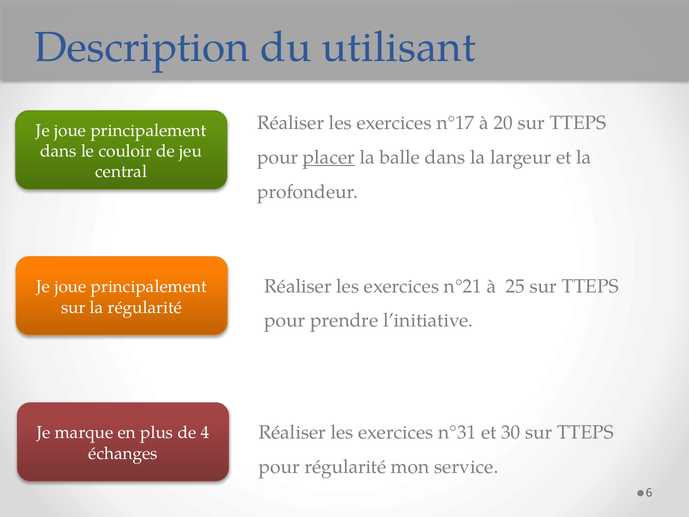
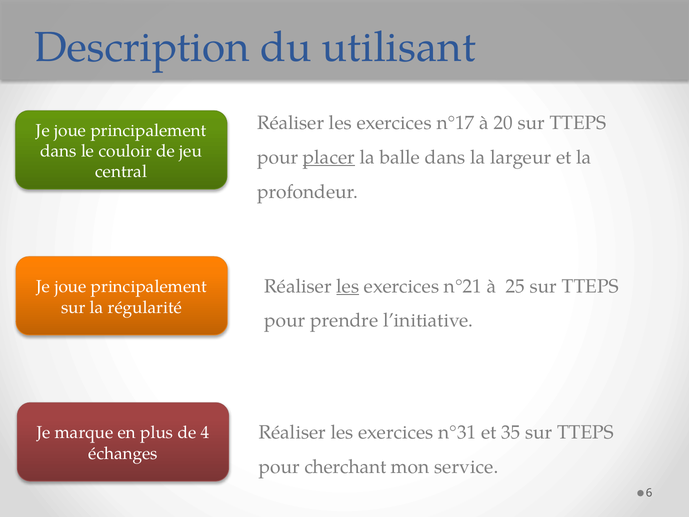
les at (348, 286) underline: none -> present
30: 30 -> 35
pour régularité: régularité -> cherchant
